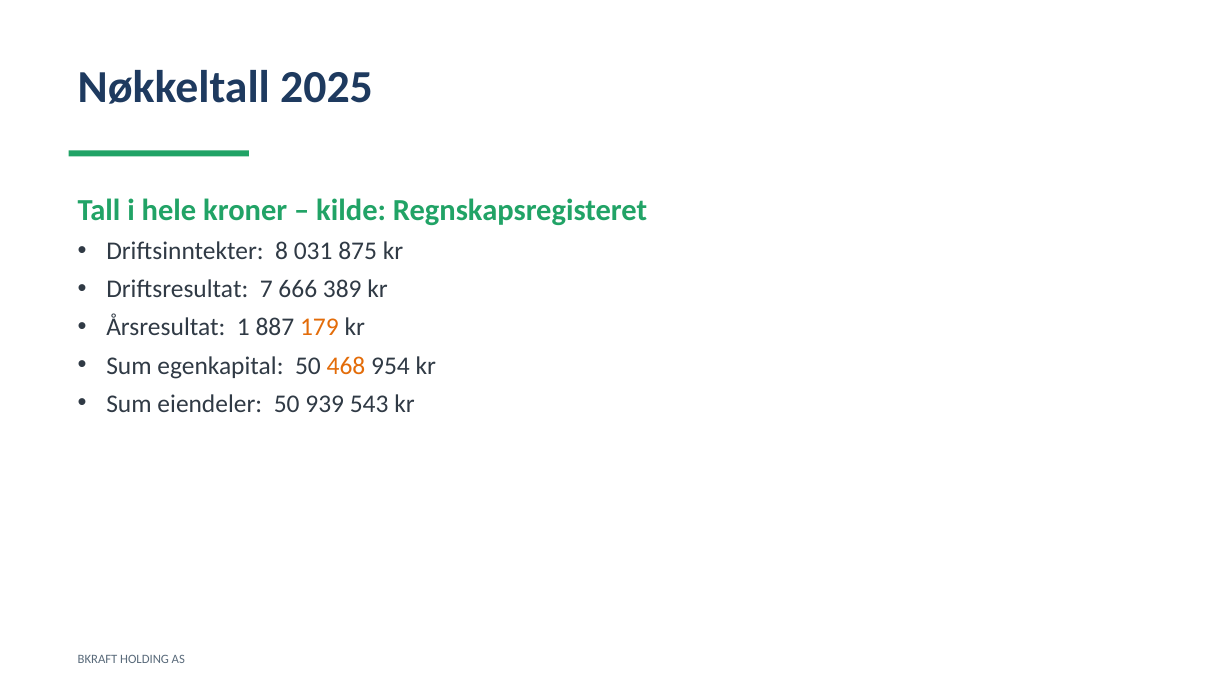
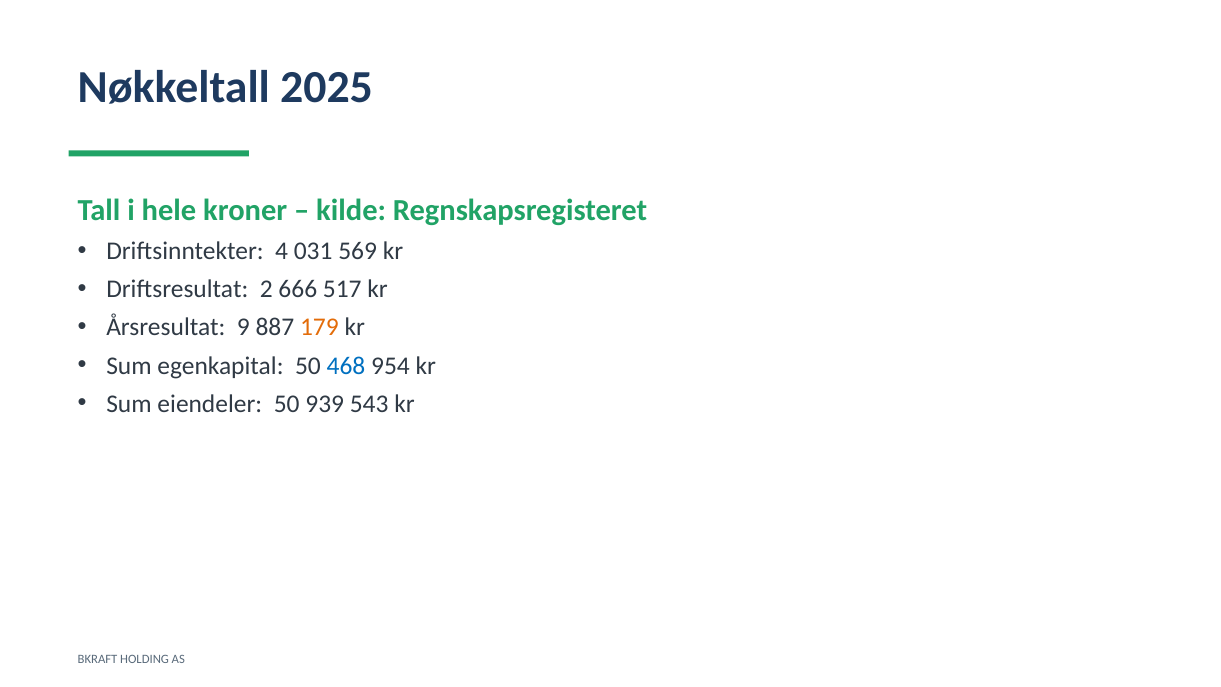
8: 8 -> 4
875: 875 -> 569
7: 7 -> 2
389: 389 -> 517
1: 1 -> 9
468 colour: orange -> blue
